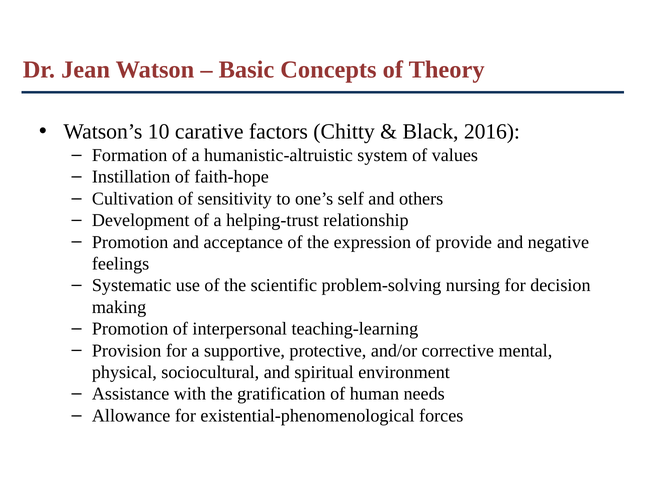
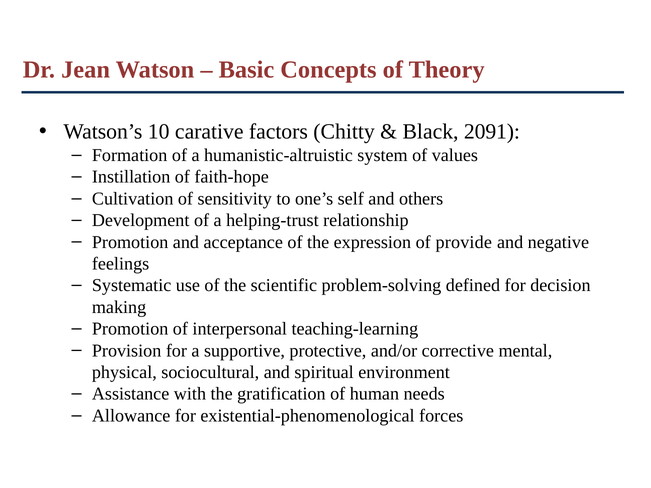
2016: 2016 -> 2091
nursing: nursing -> defined
